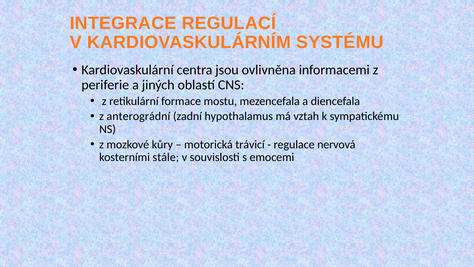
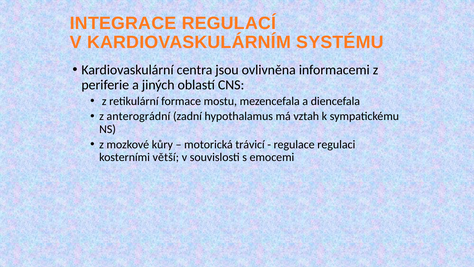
nervová: nervová -> regulaci
stále: stále -> větší
